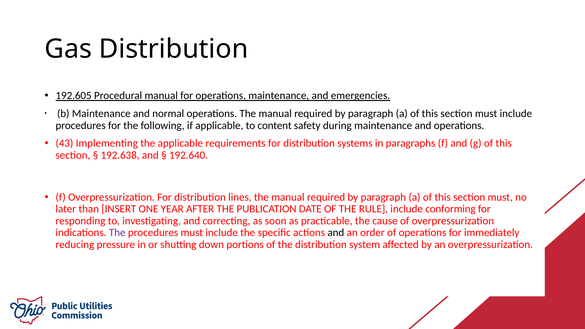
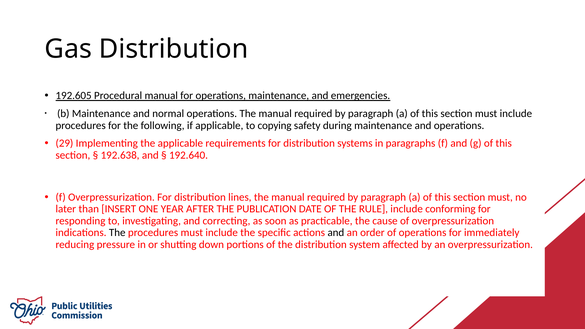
content: content -> copying
43: 43 -> 29
The at (117, 233) colour: purple -> black
